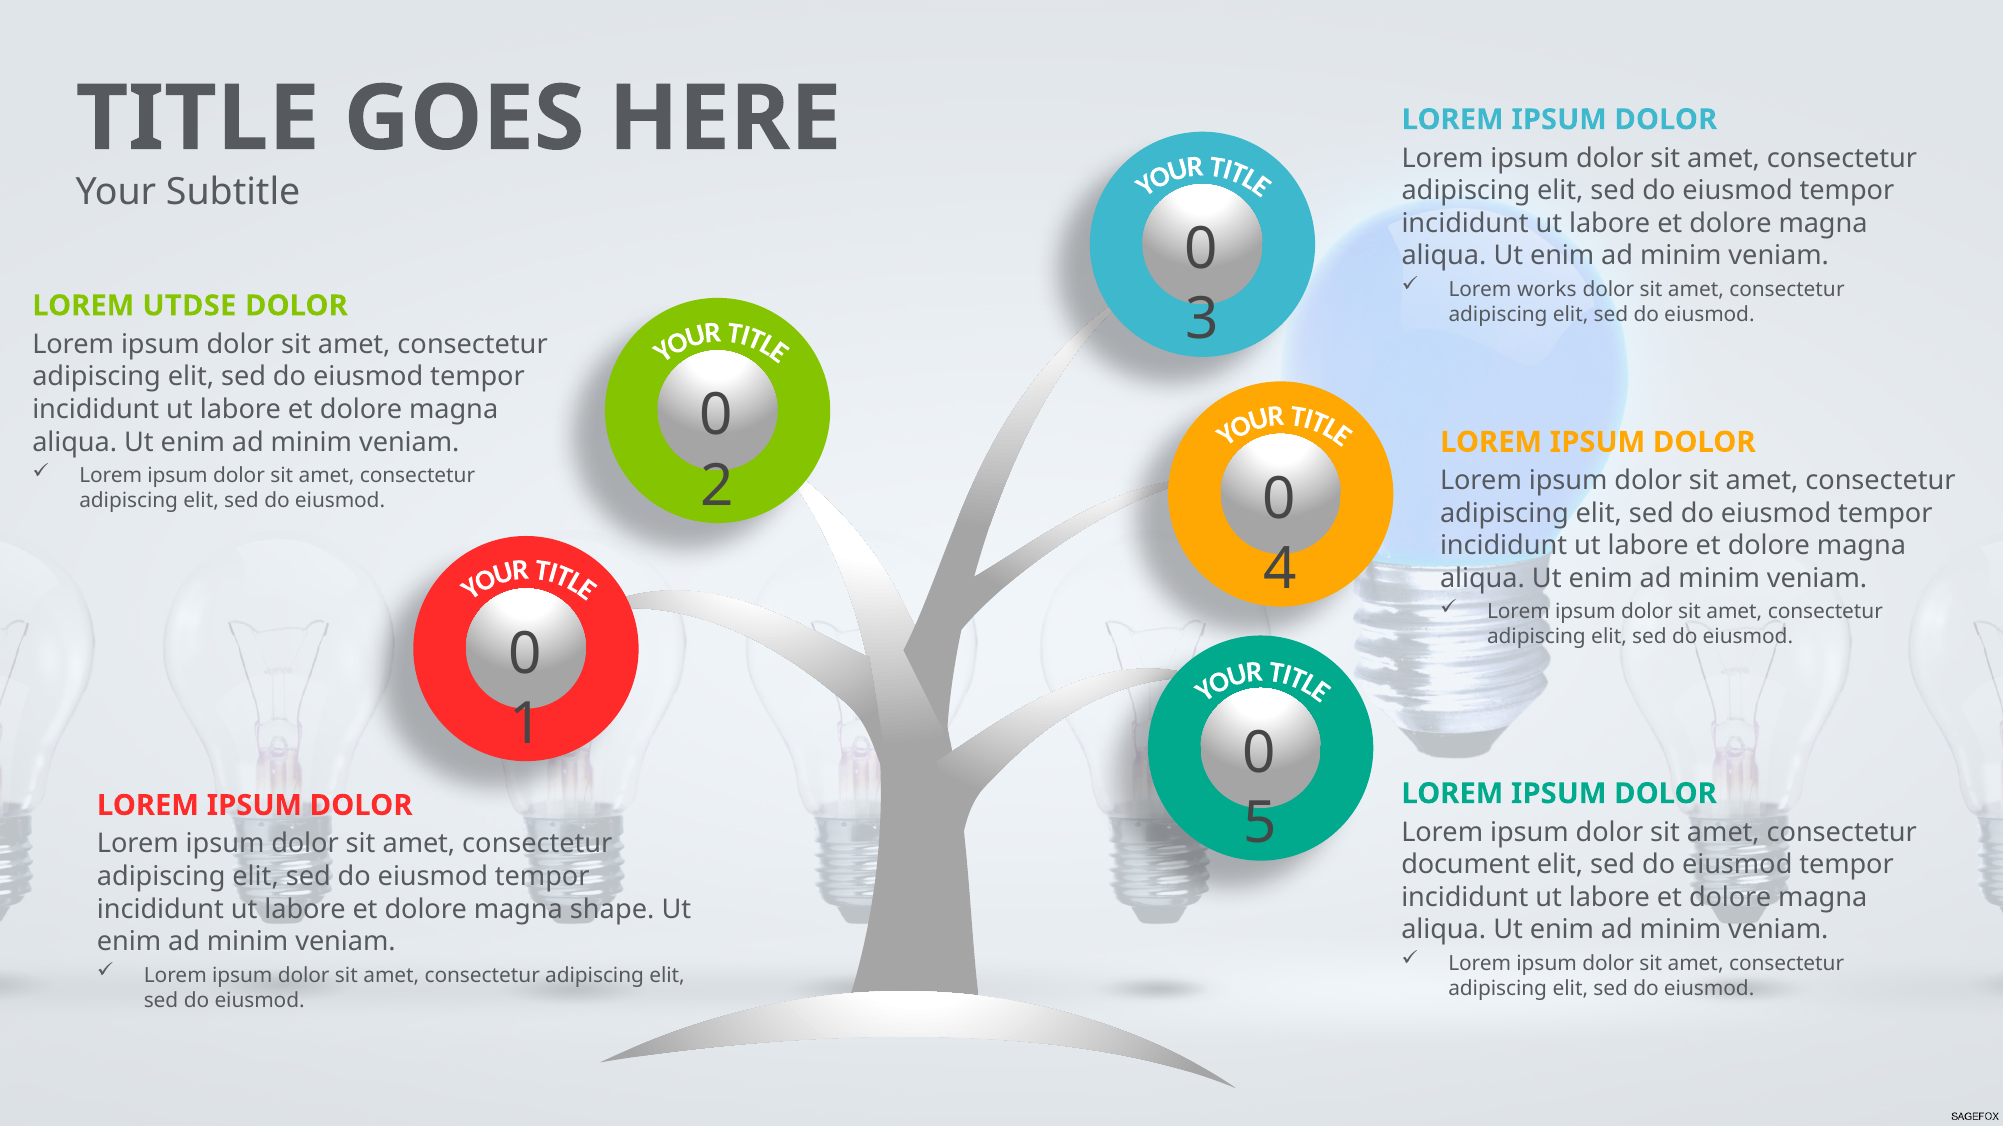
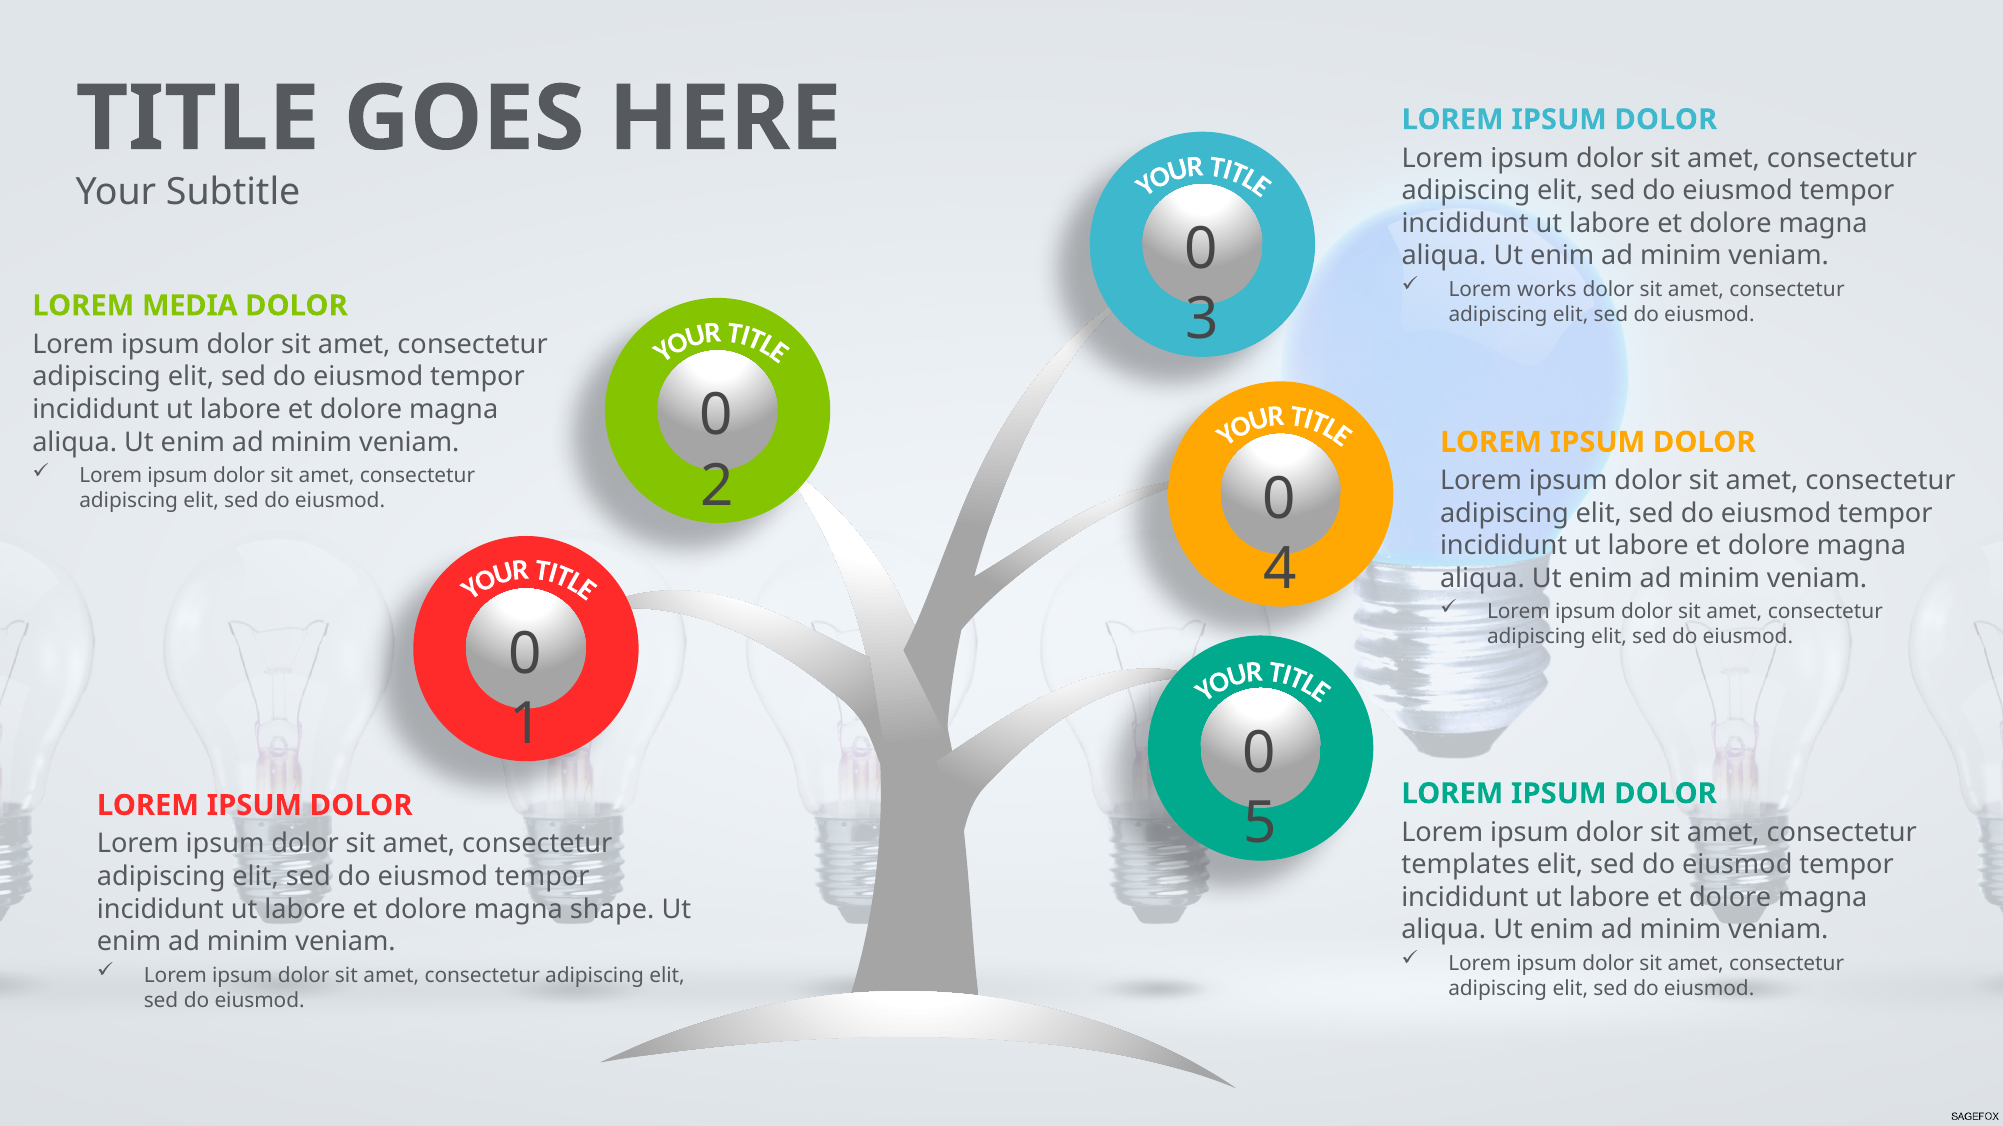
UTDSE: UTDSE -> MEDIA
document: document -> templates
